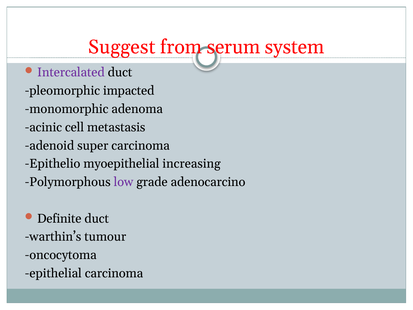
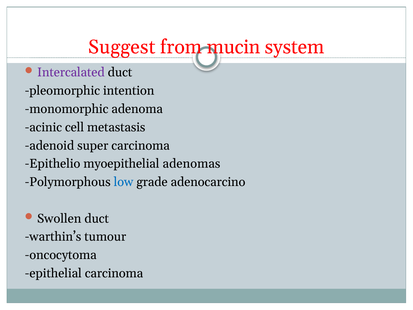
serum: serum -> mucin
impacted: impacted -> intention
increasing: increasing -> adenomas
low colour: purple -> blue
Definite: Definite -> Swollen
